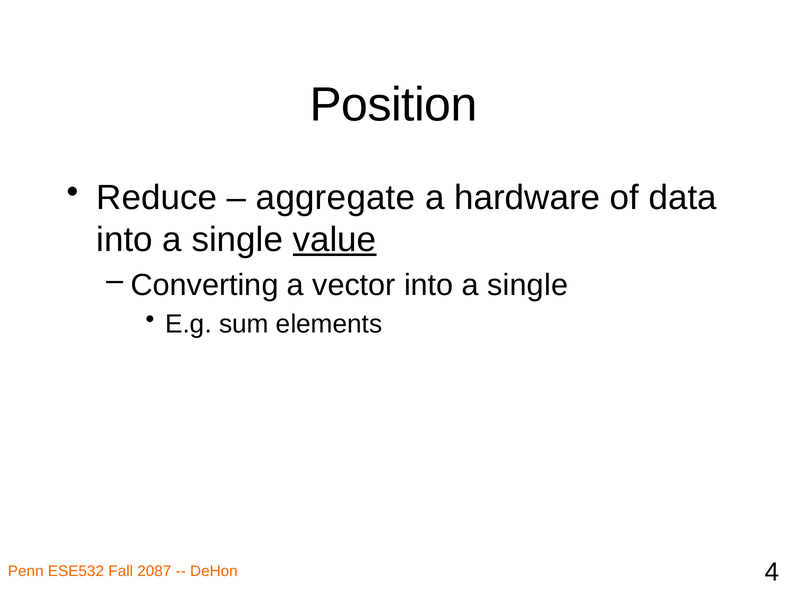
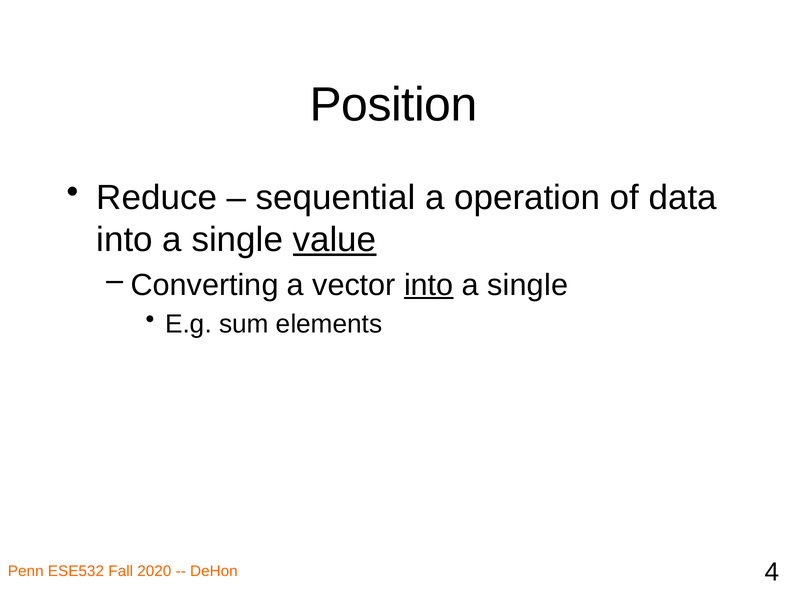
aggregate: aggregate -> sequential
hardware: hardware -> operation
into at (429, 285) underline: none -> present
2087: 2087 -> 2020
